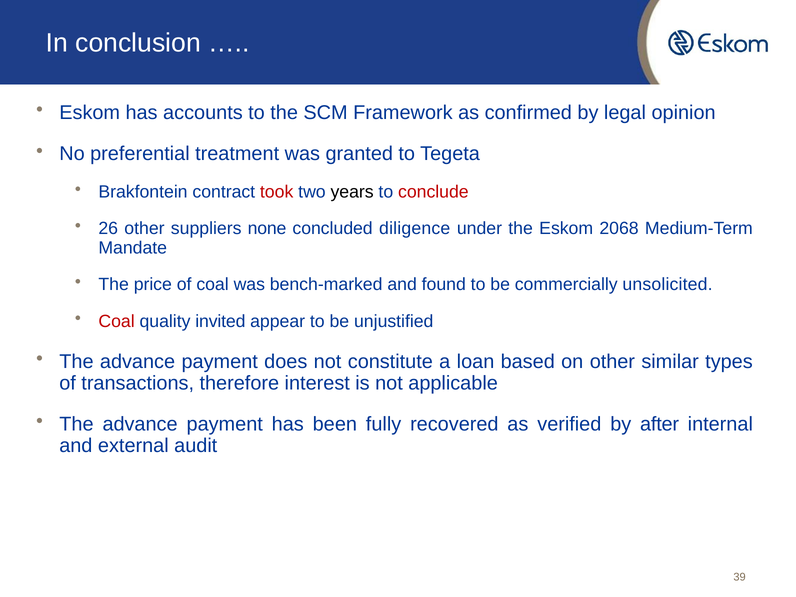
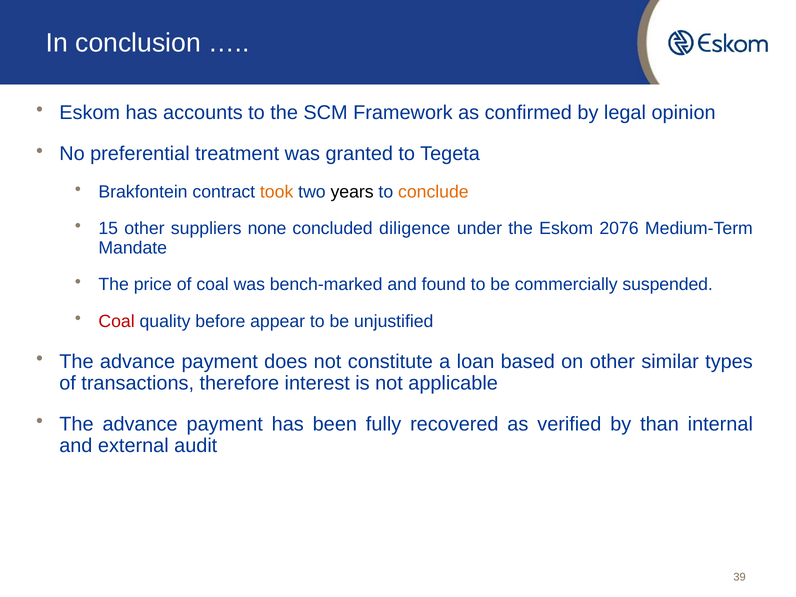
took colour: red -> orange
conclude colour: red -> orange
26: 26 -> 15
2068: 2068 -> 2076
unsolicited: unsolicited -> suspended
invited: invited -> before
after: after -> than
